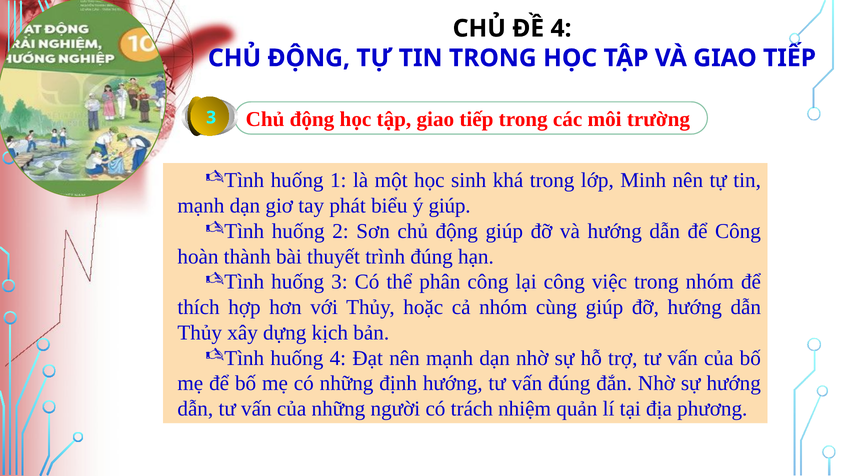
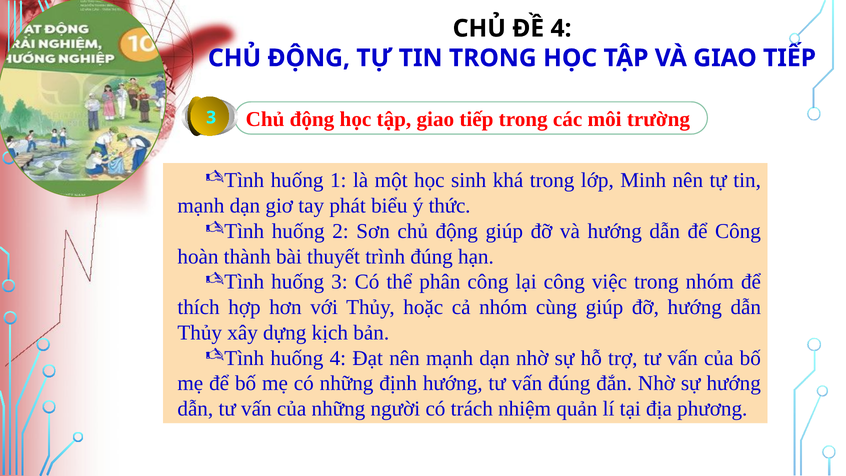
ý giúp: giúp -> thức
